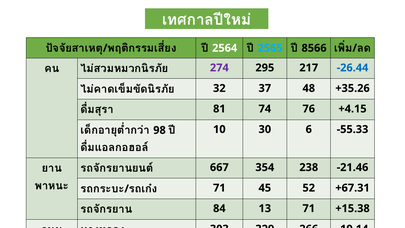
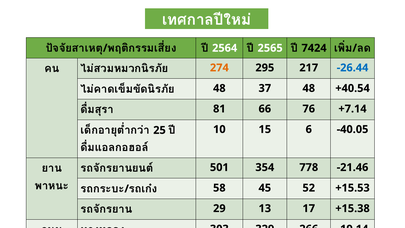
2565 colour: light blue -> white
8566: 8566 -> 7424
274 colour: purple -> orange
32 at (219, 88): 32 -> 48
+35.26: +35.26 -> +40.54
74: 74 -> 66
+4.15: +4.15 -> +7.14
10 30: 30 -> 15
-55.33: -55.33 -> -40.05
98: 98 -> 25
667: 667 -> 501
238: 238 -> 778
71 at (219, 188): 71 -> 58
+67.31: +67.31 -> +15.53
84 at (219, 208): 84 -> 29
13 71: 71 -> 17
